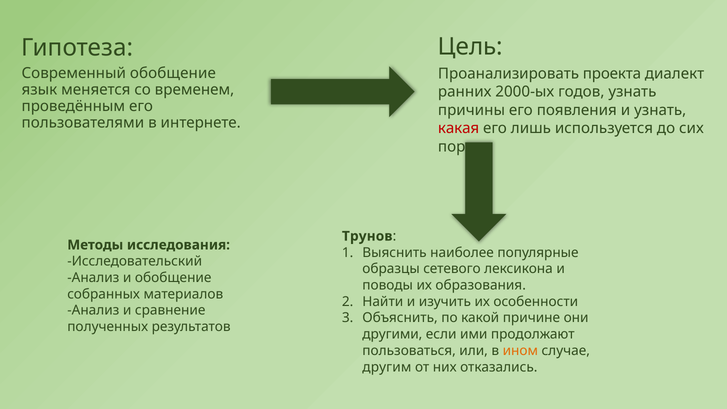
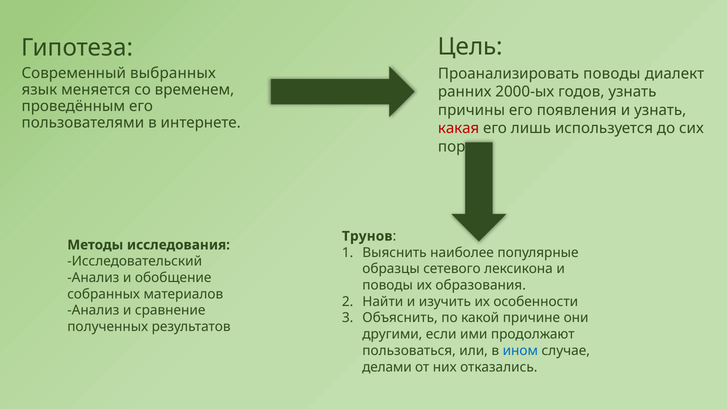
Современный обобщение: обобщение -> выбранных
Проанализировать проекта: проекта -> поводы
ином colour: orange -> blue
другим: другим -> делами
